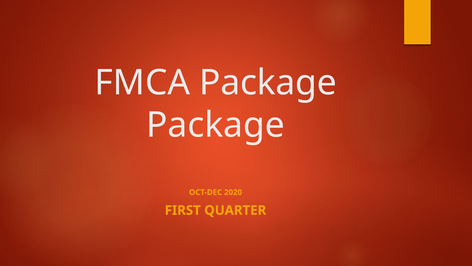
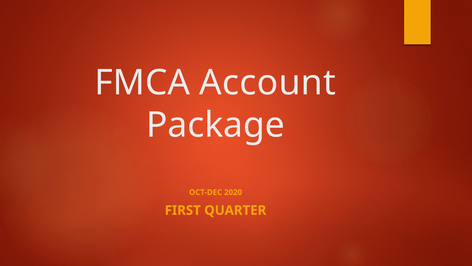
FMCA Package: Package -> Account
